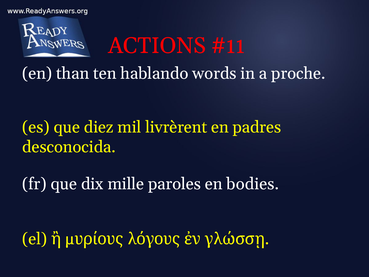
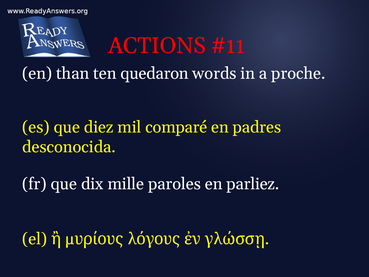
hablando: hablando -> quedaron
livrèrent: livrèrent -> comparé
bodies: bodies -> parliez
